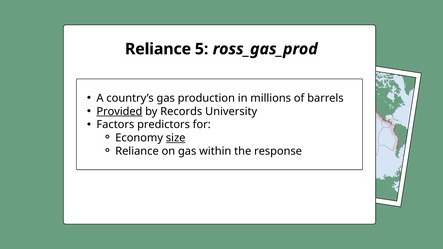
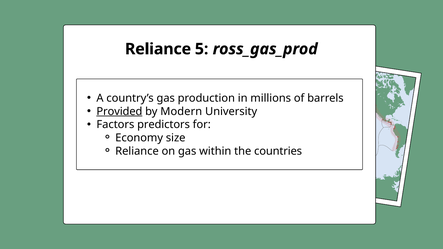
Records: Records -> Modern
size underline: present -> none
response: response -> countries
